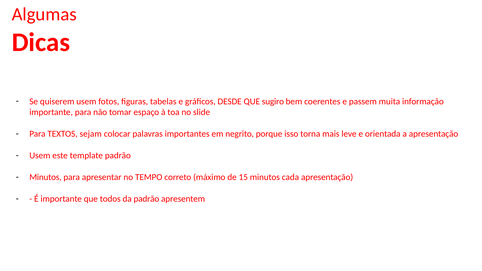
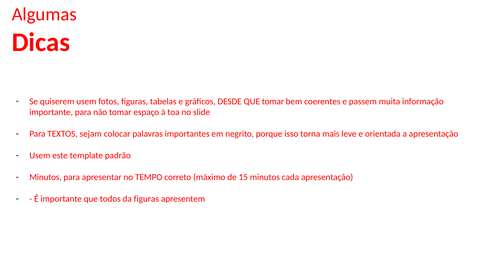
QUE sugiro: sugiro -> tomar
da padrão: padrão -> figuras
